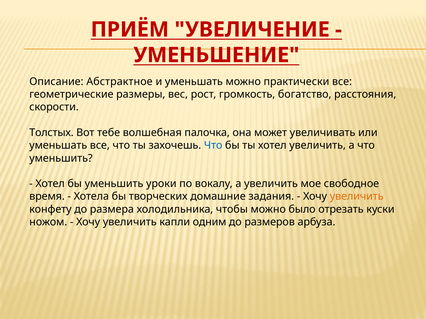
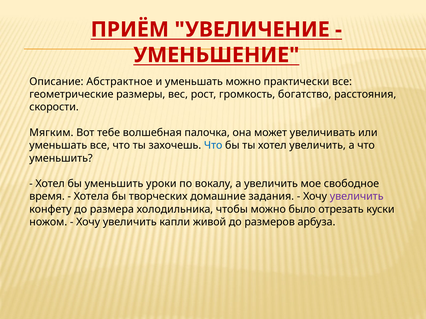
Толстых: Толстых -> Мягким
увеличить at (357, 197) colour: orange -> purple
одним: одним -> живой
